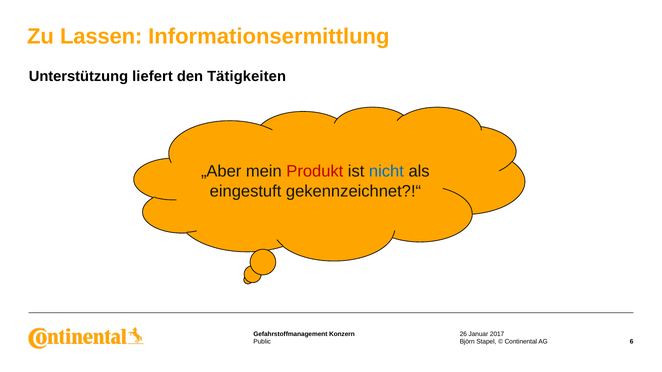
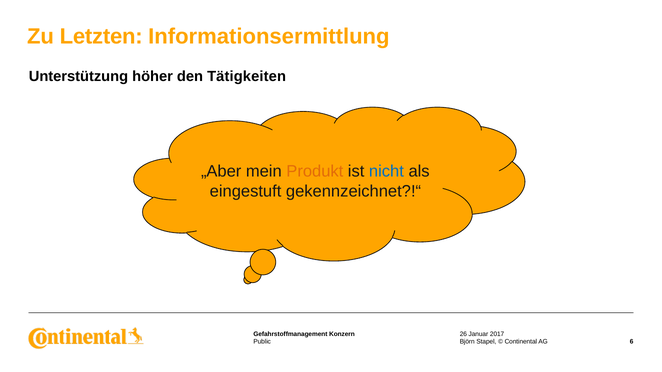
Lassen: Lassen -> Letzten
liefert: liefert -> höher
Produkt colour: red -> orange
